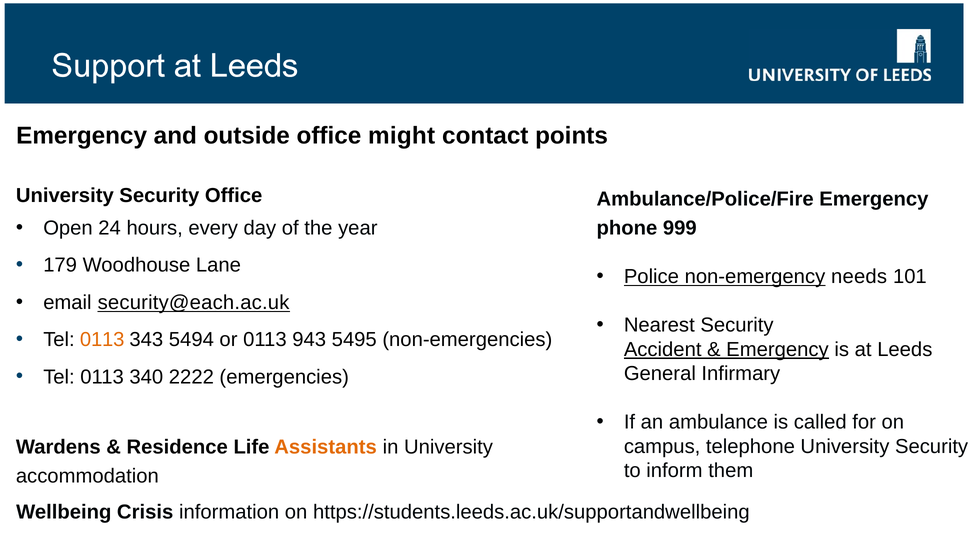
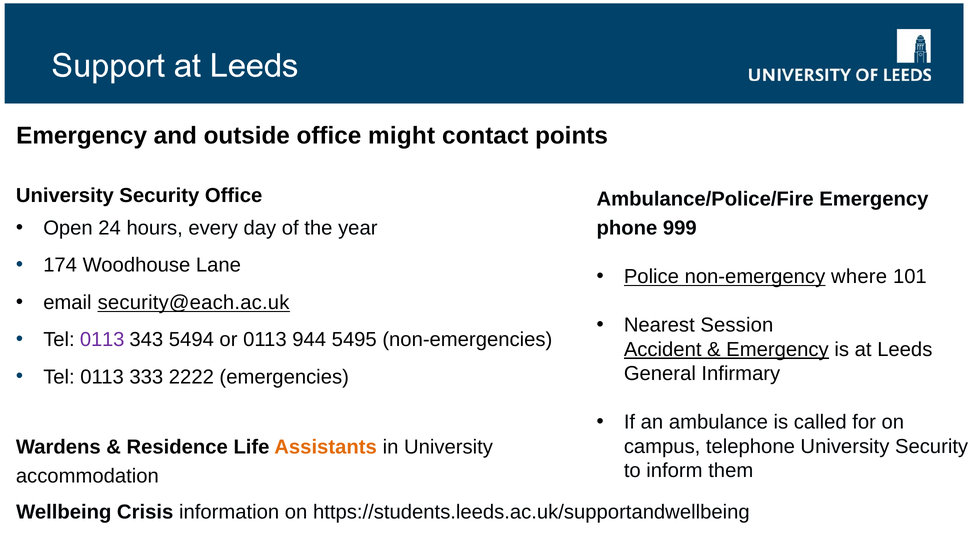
179: 179 -> 174
needs: needs -> where
Nearest Security: Security -> Session
0113 at (102, 340) colour: orange -> purple
943: 943 -> 944
340: 340 -> 333
